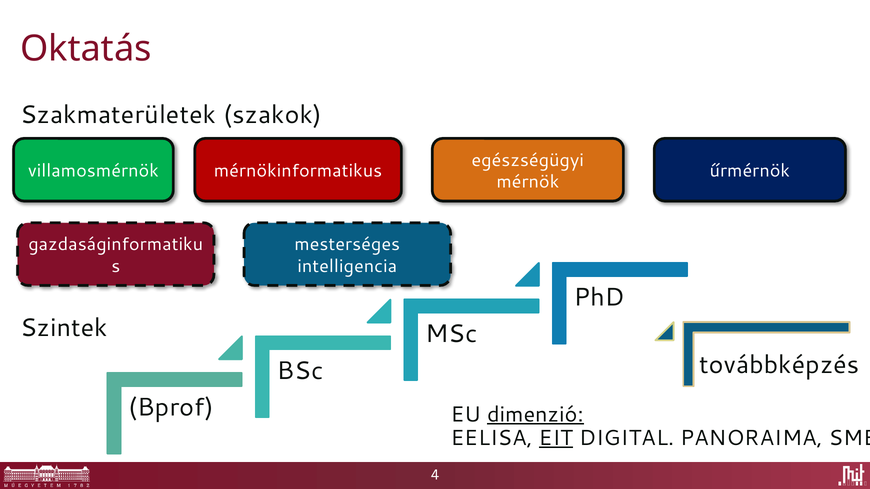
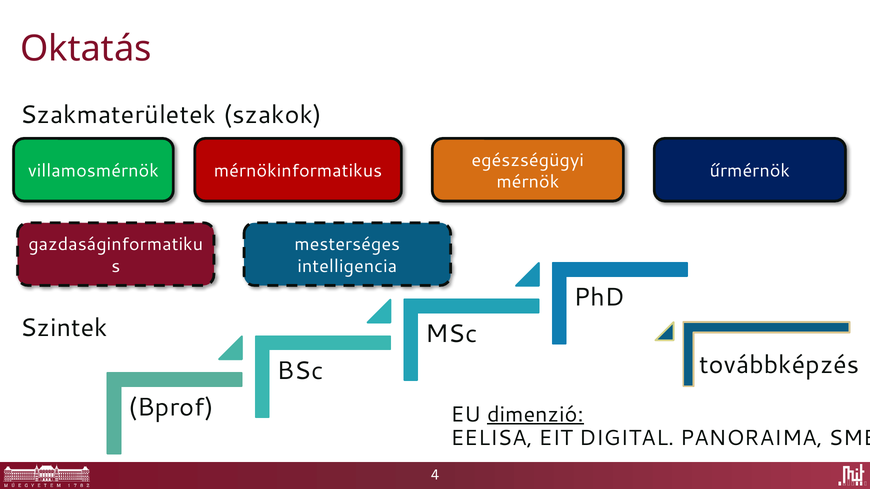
EIT underline: present -> none
